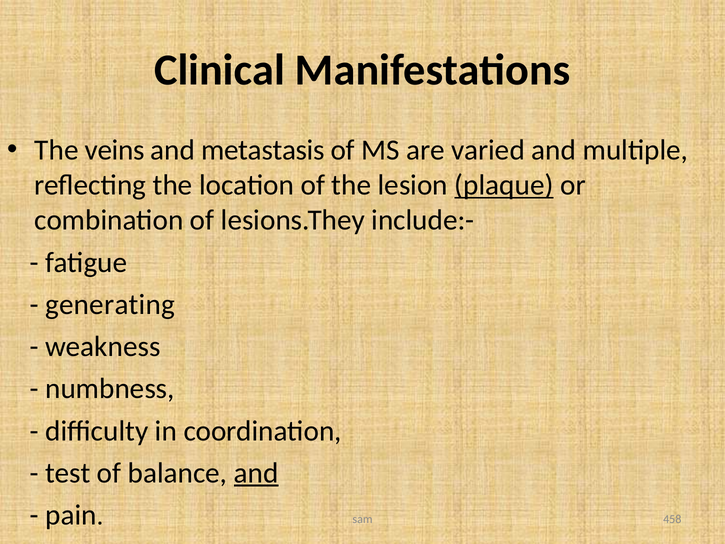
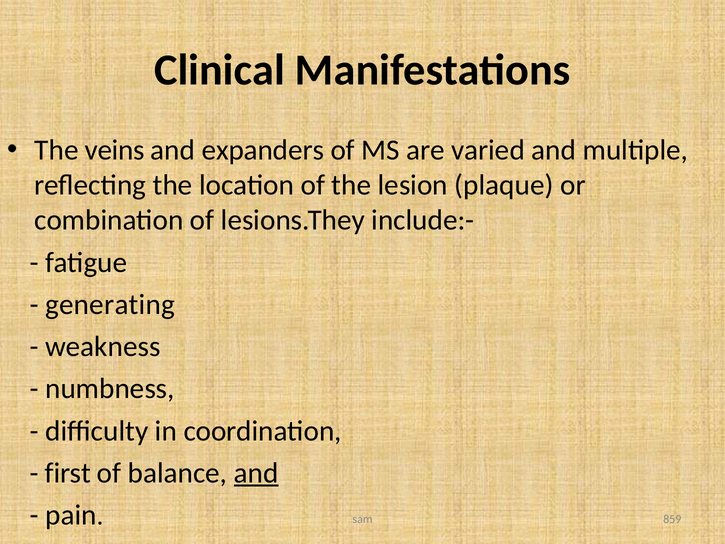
metastasis: metastasis -> expanders
plaque underline: present -> none
test: test -> first
458: 458 -> 859
